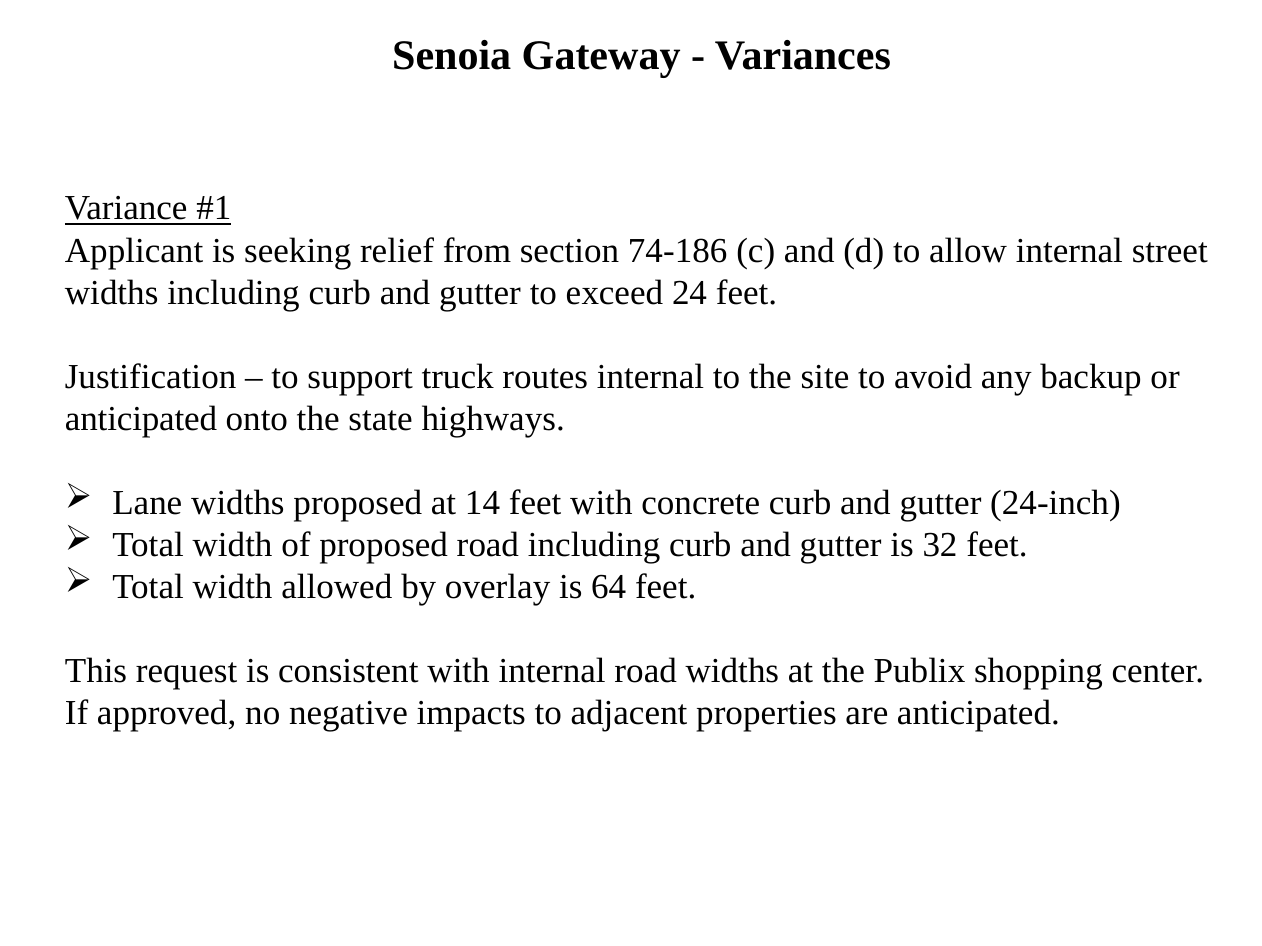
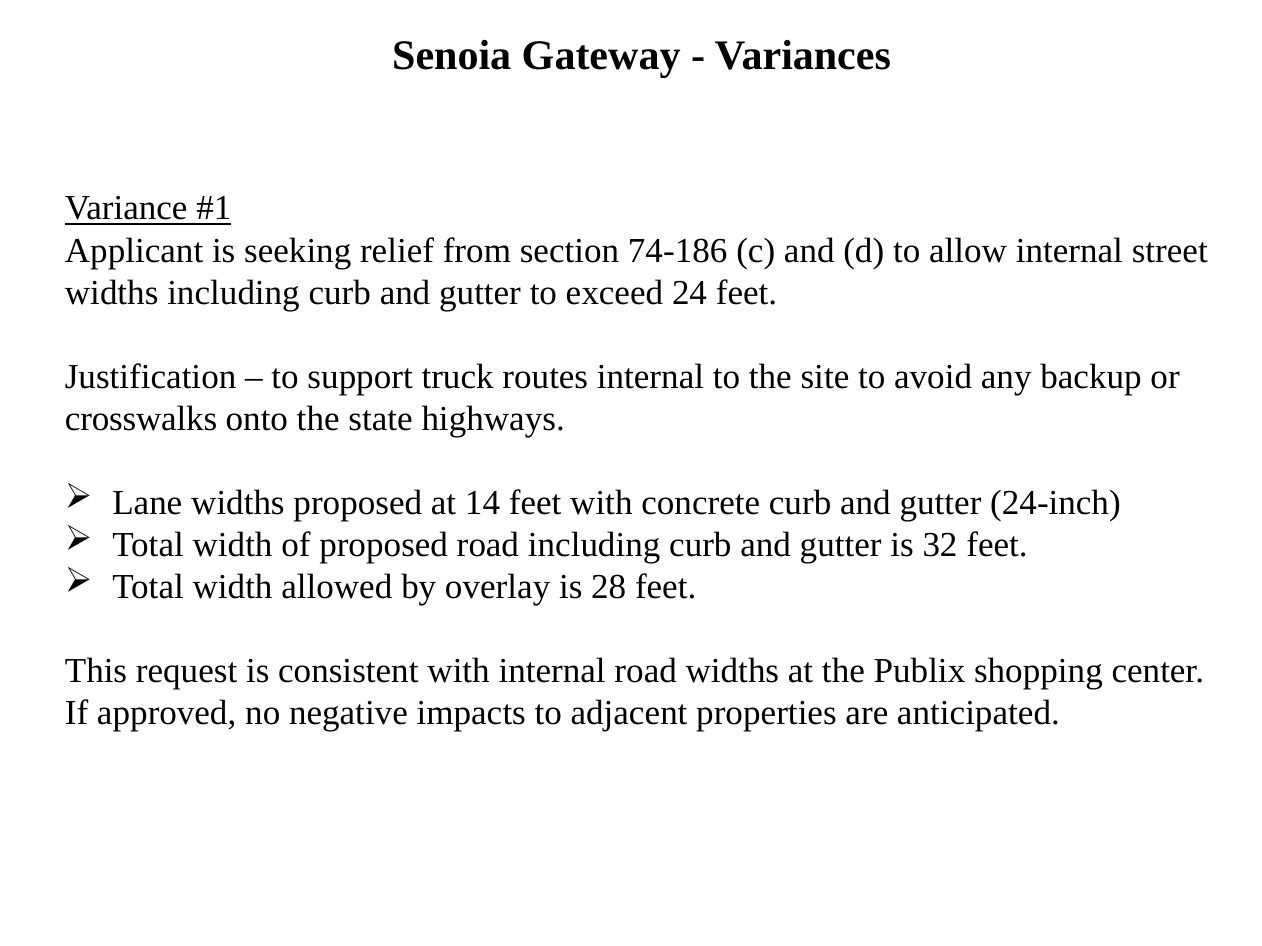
anticipated at (141, 419): anticipated -> crosswalks
64: 64 -> 28
